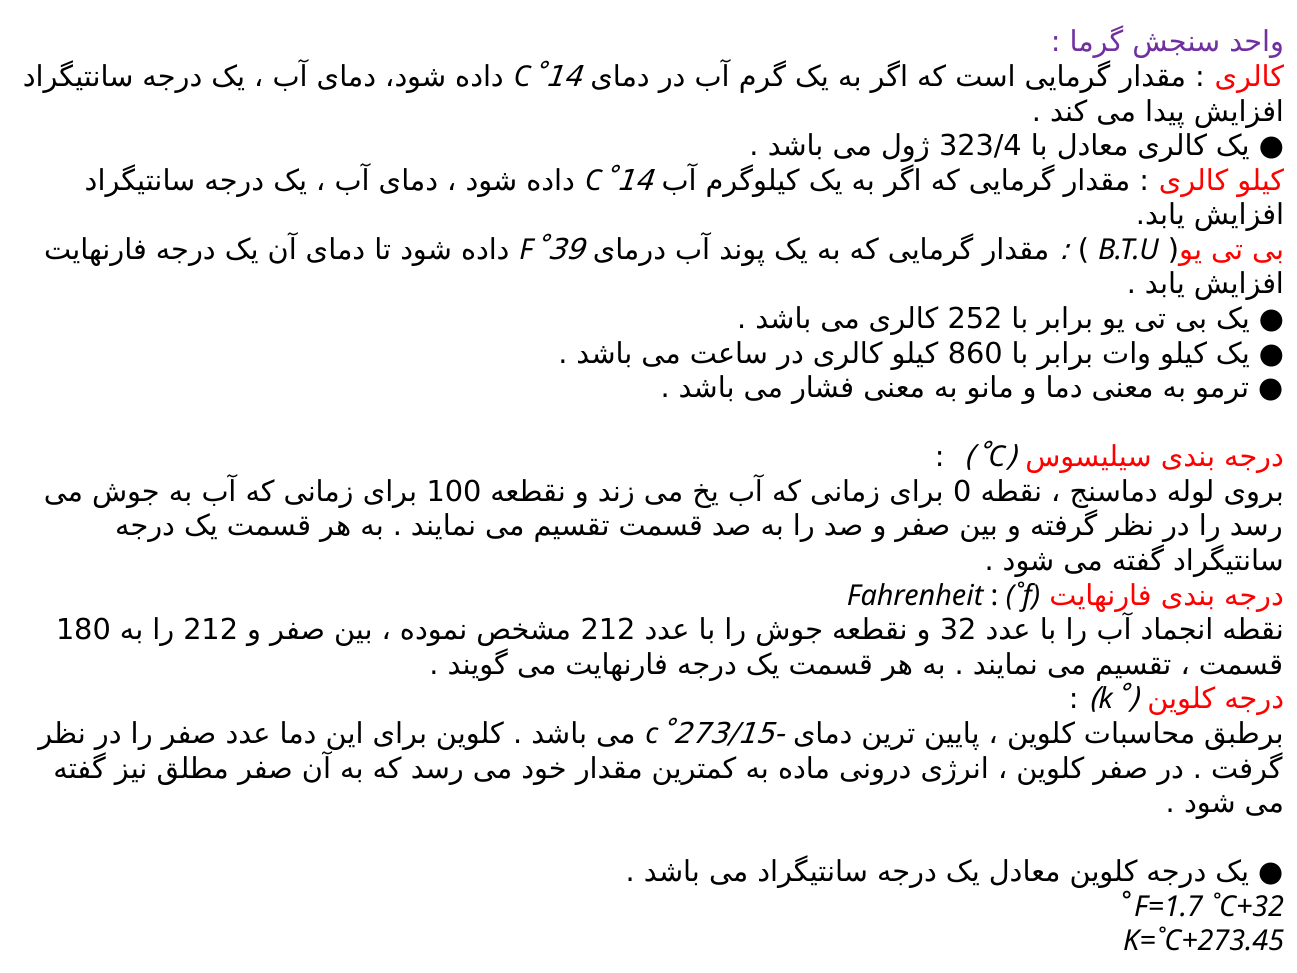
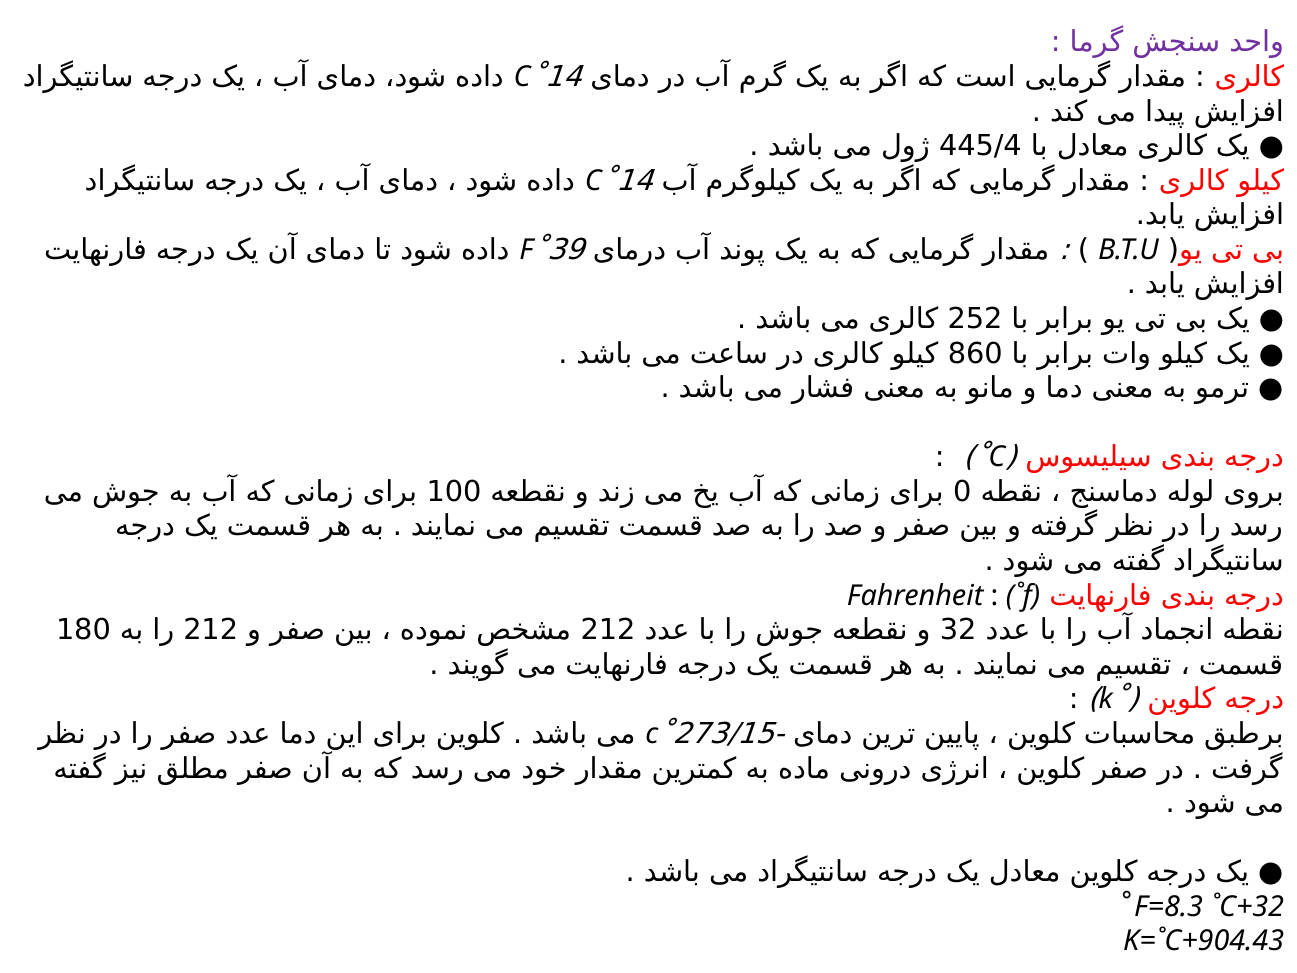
323/4: 323/4 -> 445/4
F=1.7: F=1.7 -> F=8.3
K=˚C+273.45: K=˚C+273.45 -> K=˚C+904.43
